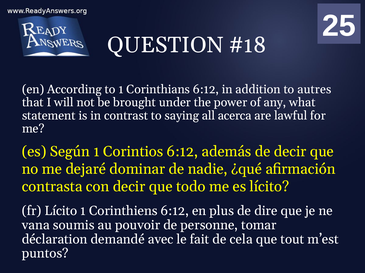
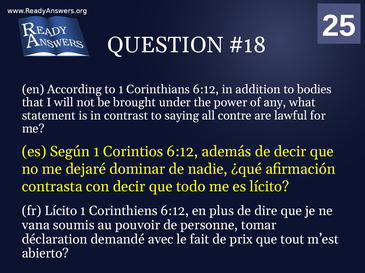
autres: autres -> bodies
acerca: acerca -> contre
cela: cela -> prix
puntos: puntos -> abierto
